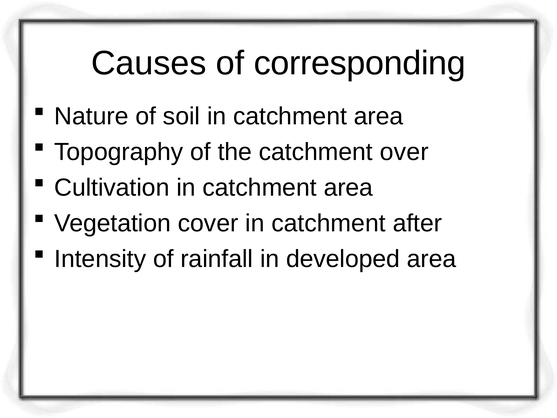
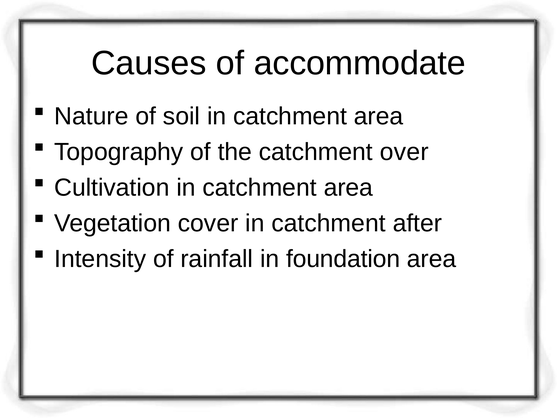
corresponding: corresponding -> accommodate
developed: developed -> foundation
